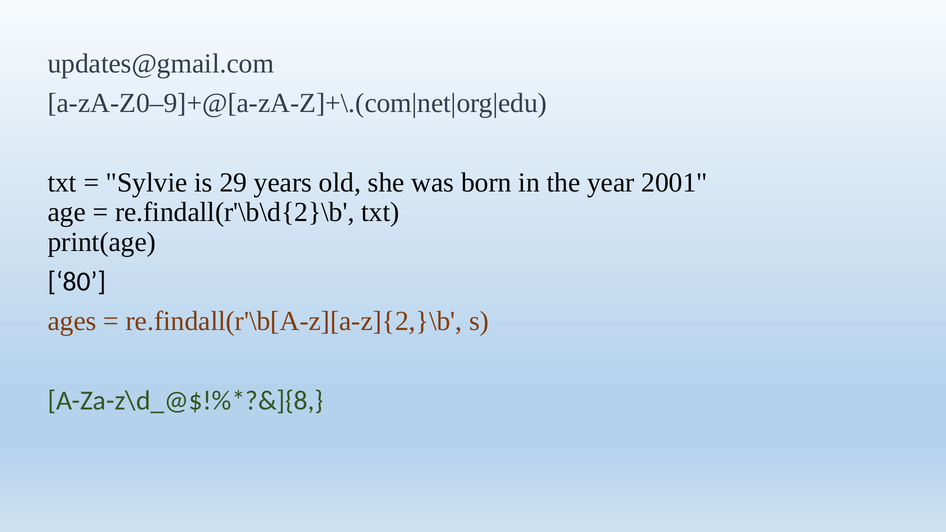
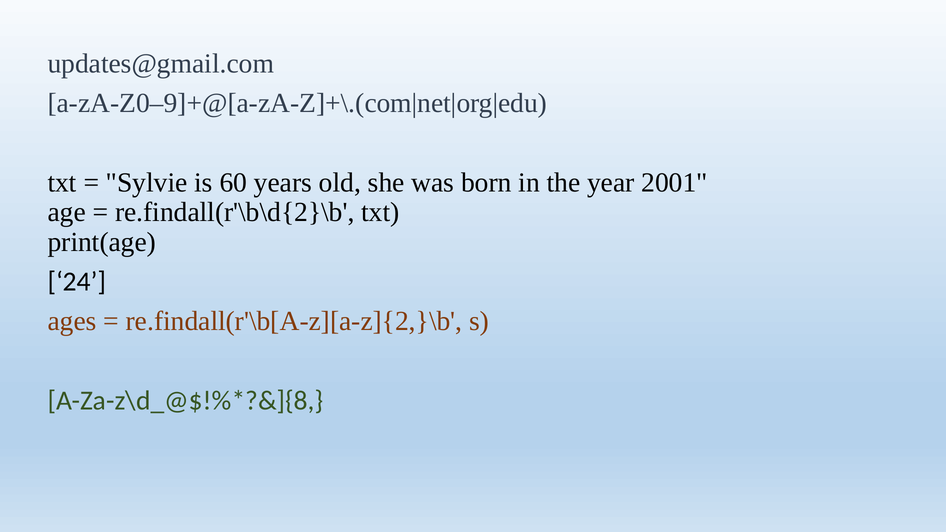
29: 29 -> 60
80: 80 -> 24
